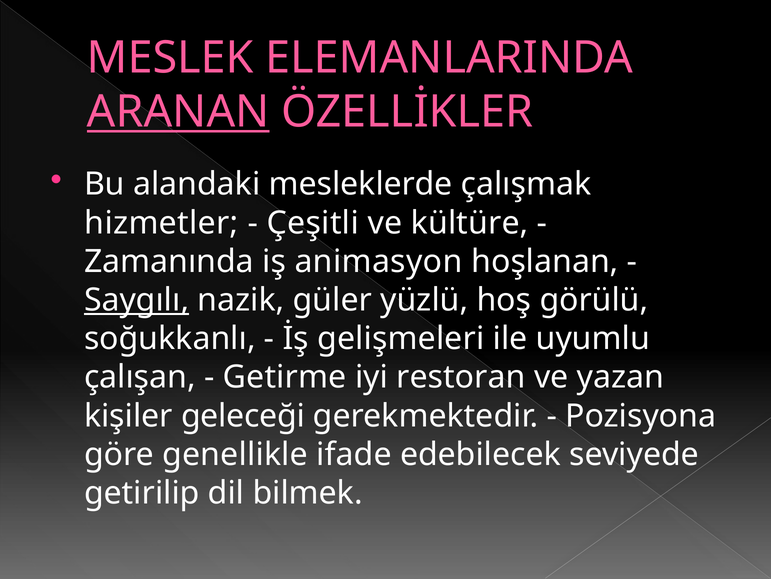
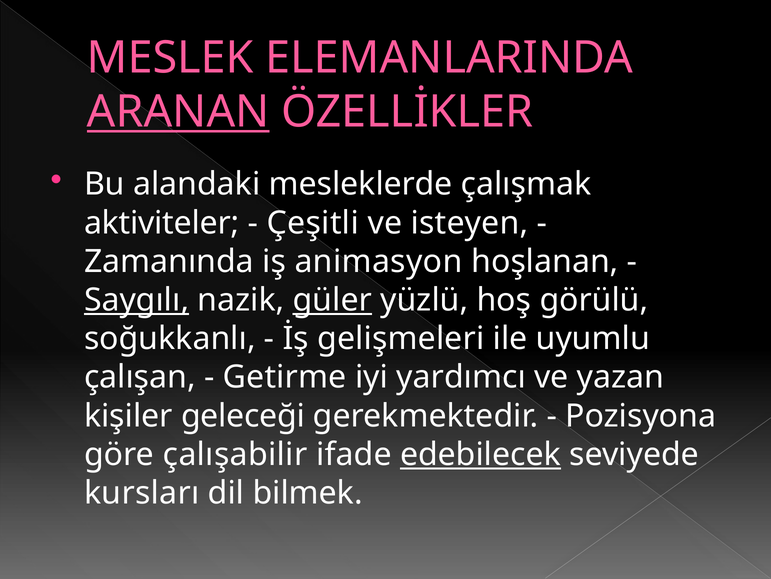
hizmetler: hizmetler -> aktiviteler
kültüre: kültüre -> isteyen
güler underline: none -> present
restoran: restoran -> yardımcı
genellikle: genellikle -> çalışabilir
edebilecek underline: none -> present
getirilip: getirilip -> kursları
